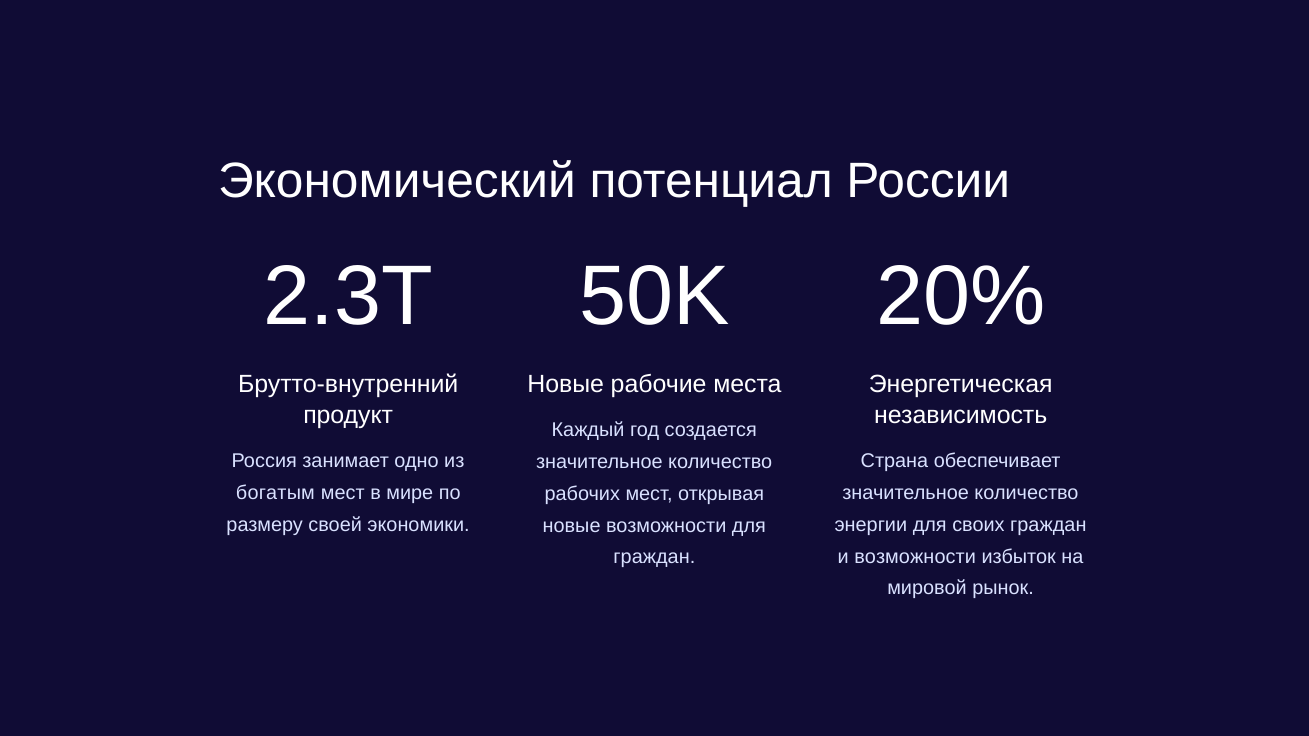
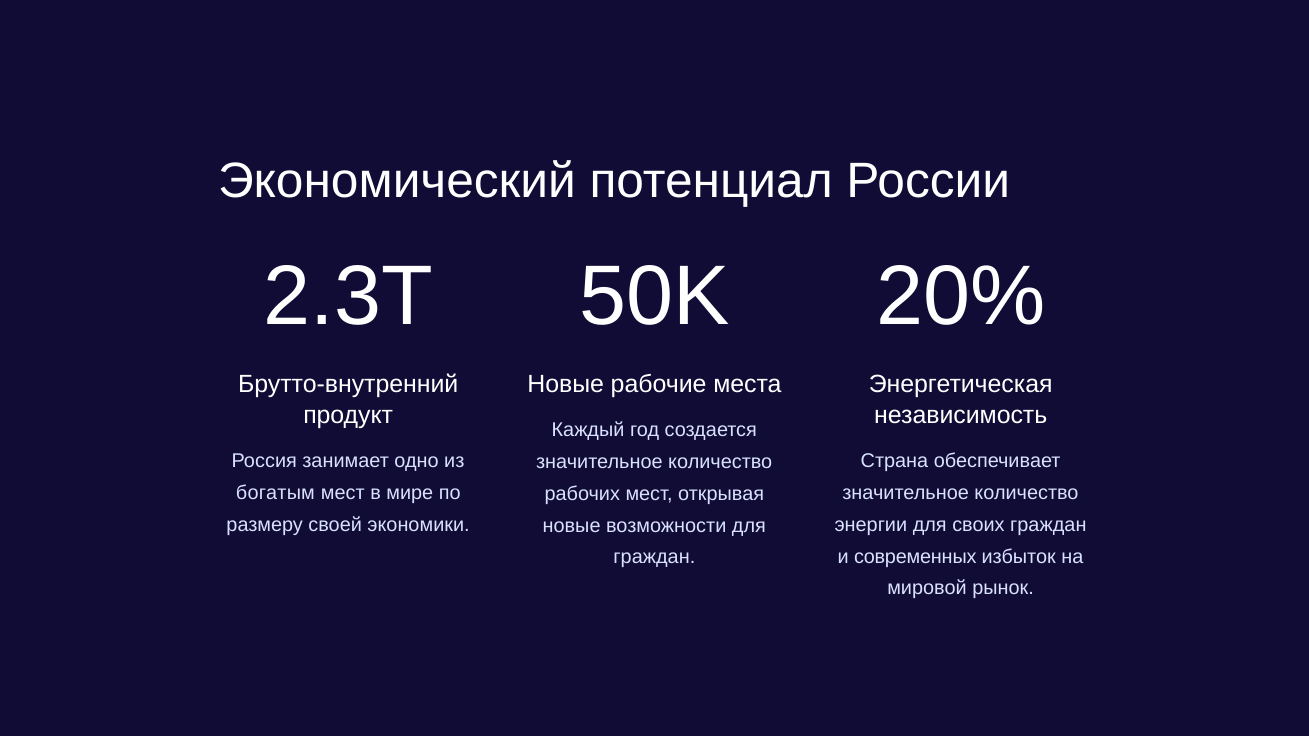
и возможности: возможности -> современных
